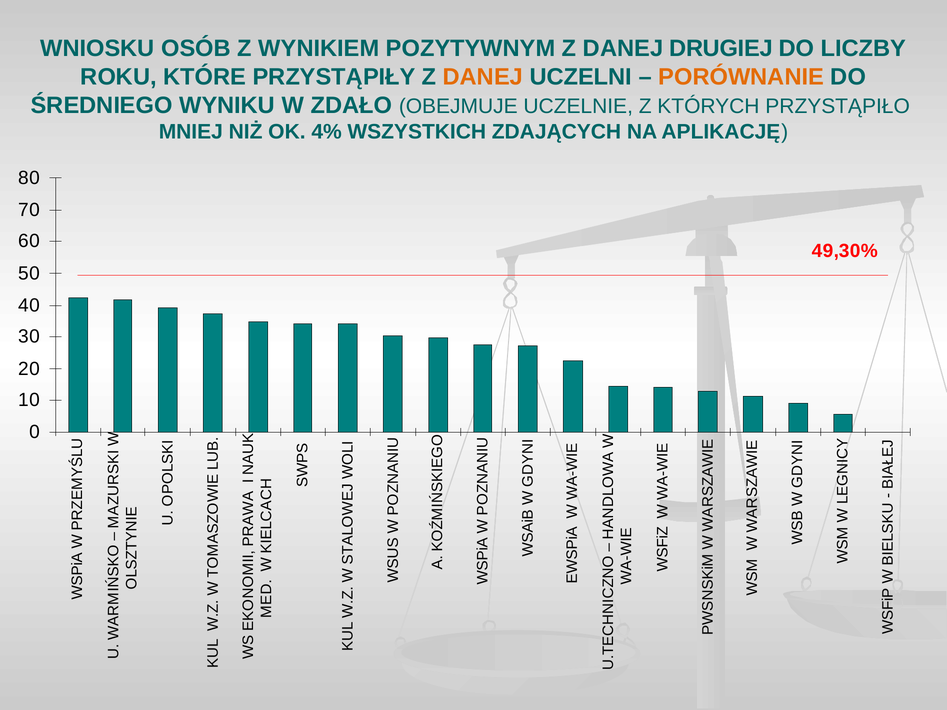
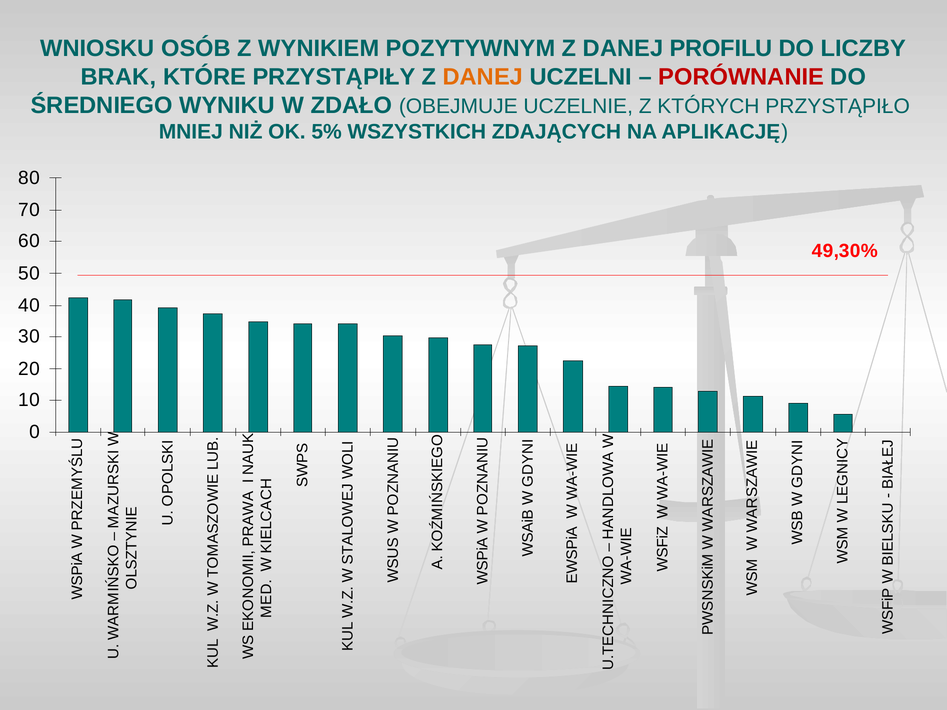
DRUGIEJ: DRUGIEJ -> PROFILU
ROKU: ROKU -> BRAK
PORÓWNANIE colour: orange -> red
4%: 4% -> 5%
